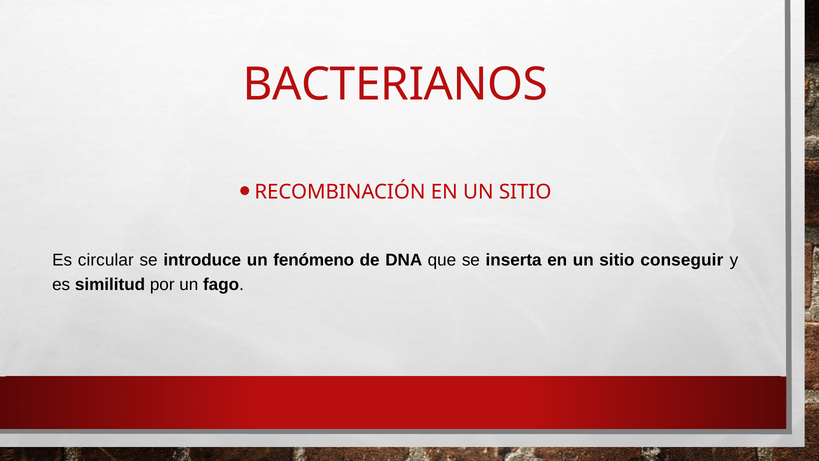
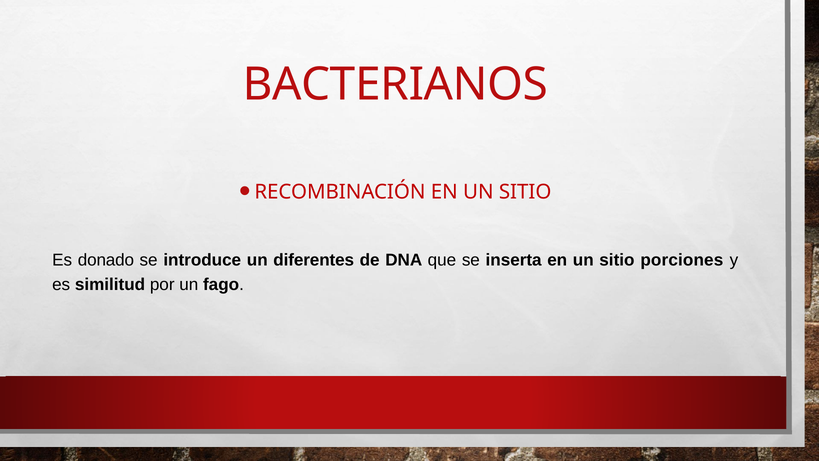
circular: circular -> donado
fenómeno: fenómeno -> diferentes
conseguir: conseguir -> porciones
